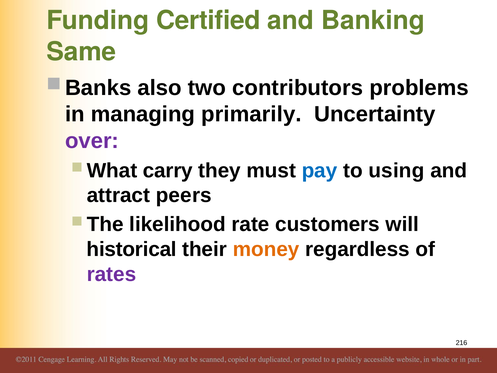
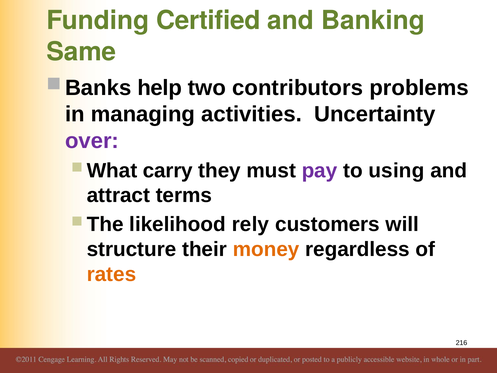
also: also -> help
primarily: primarily -> activities
pay colour: blue -> purple
peers: peers -> terms
rate: rate -> rely
historical: historical -> structure
rates colour: purple -> orange
